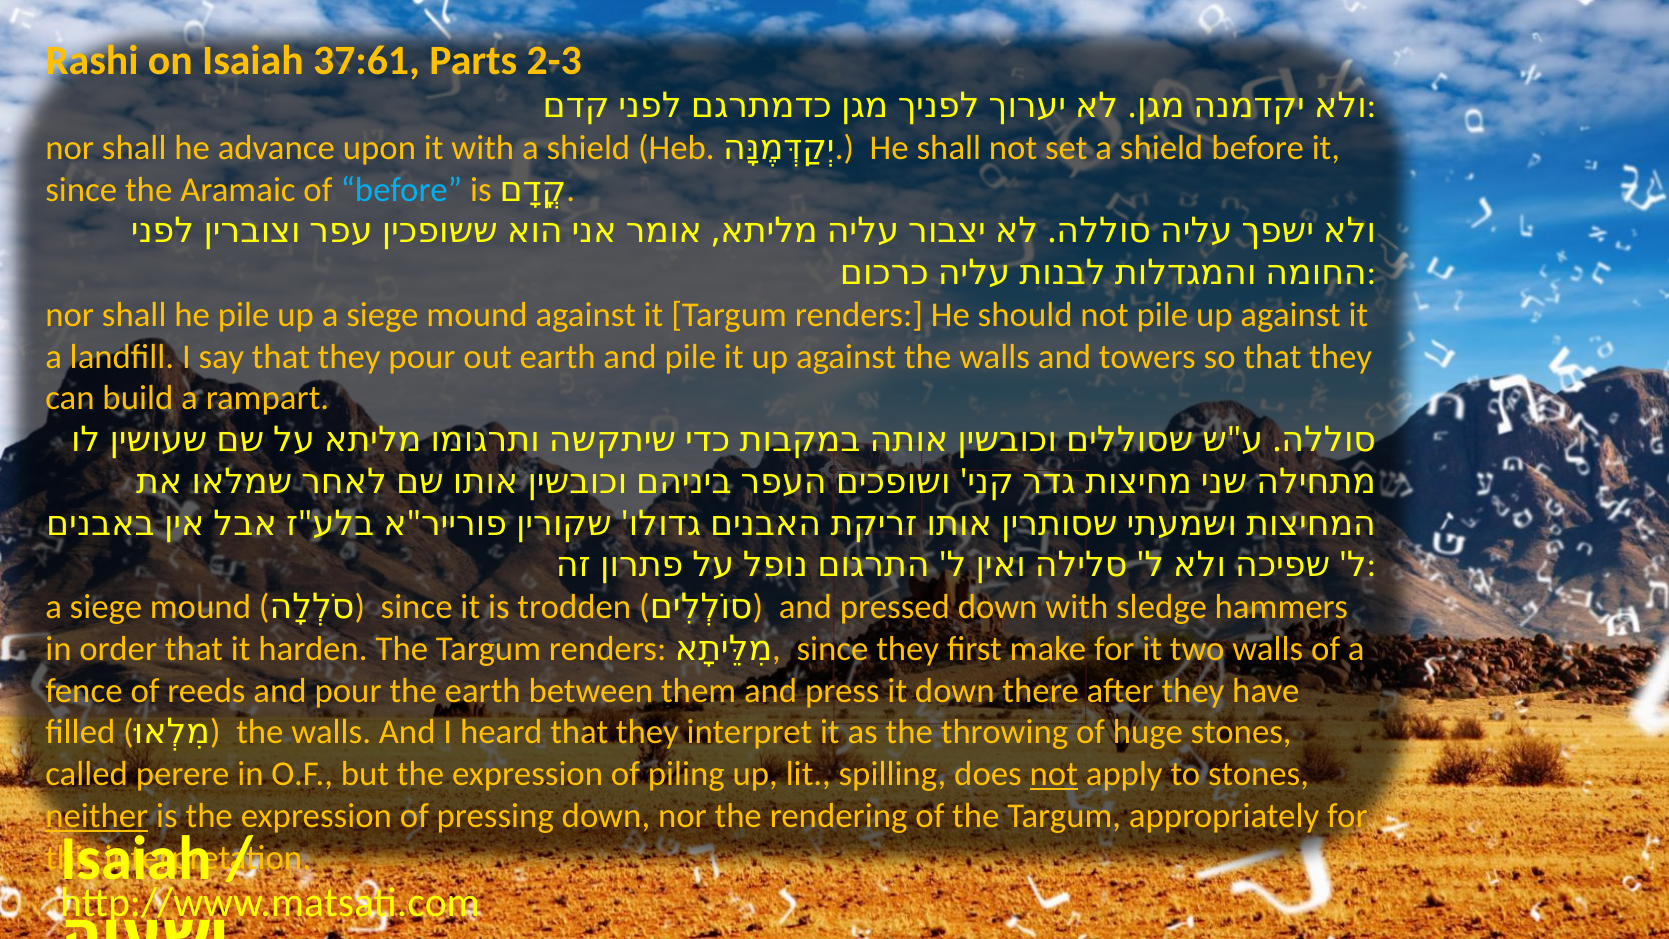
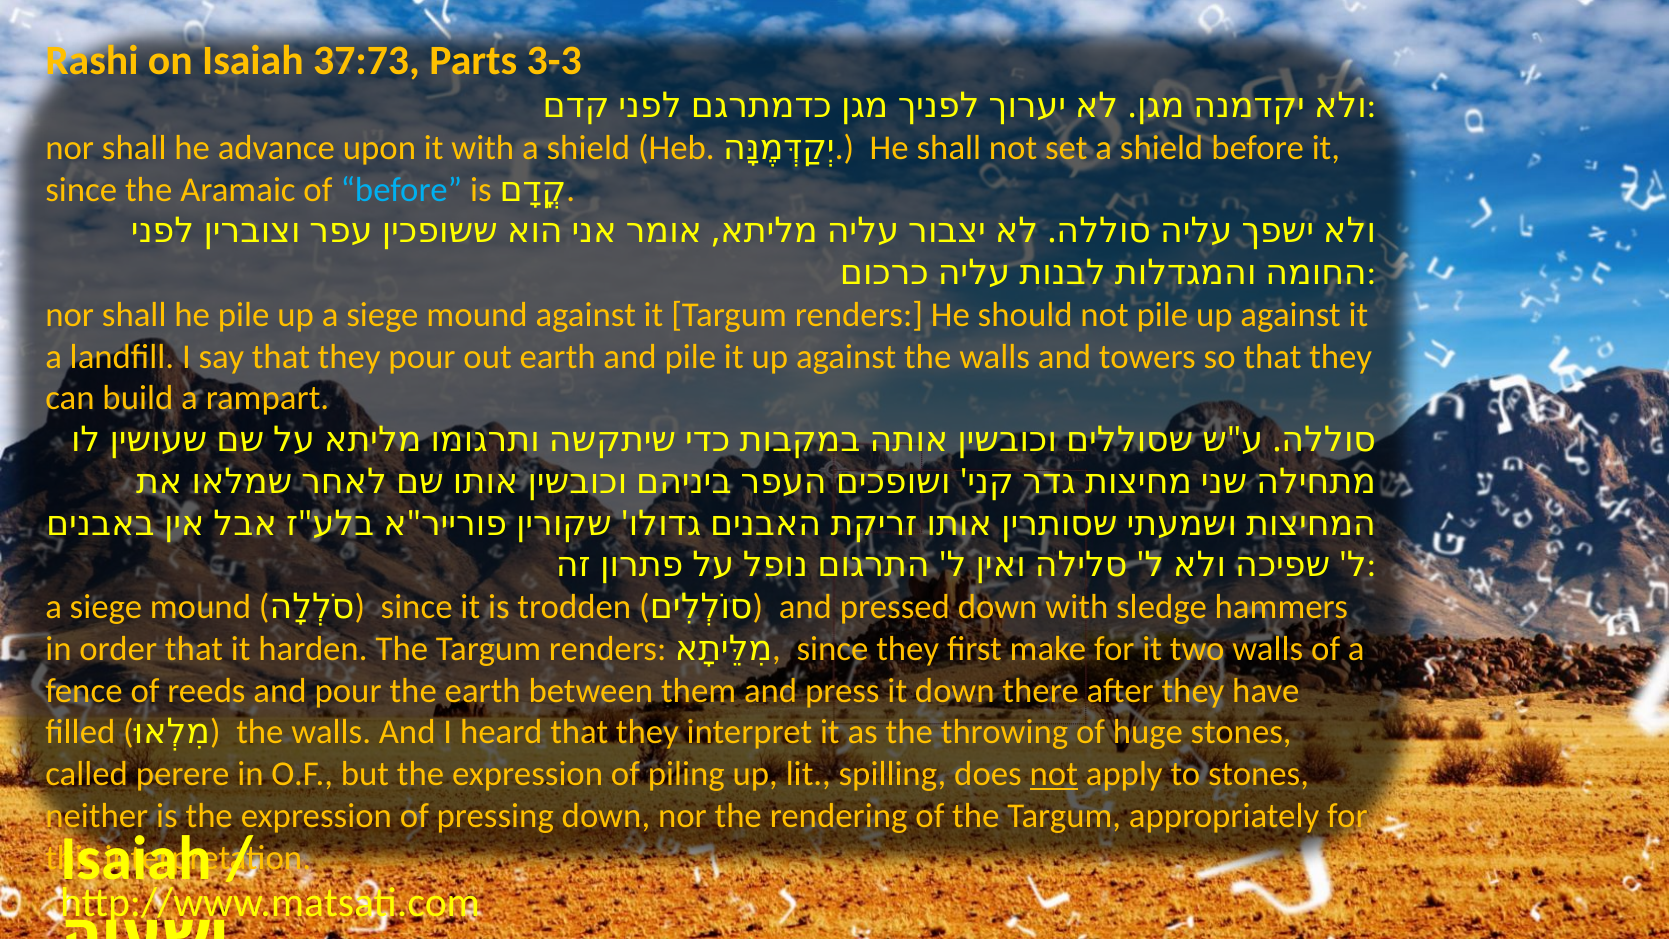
37:61: 37:61 -> 37:73
2-3: 2-3 -> 3-3
neither underline: present -> none
